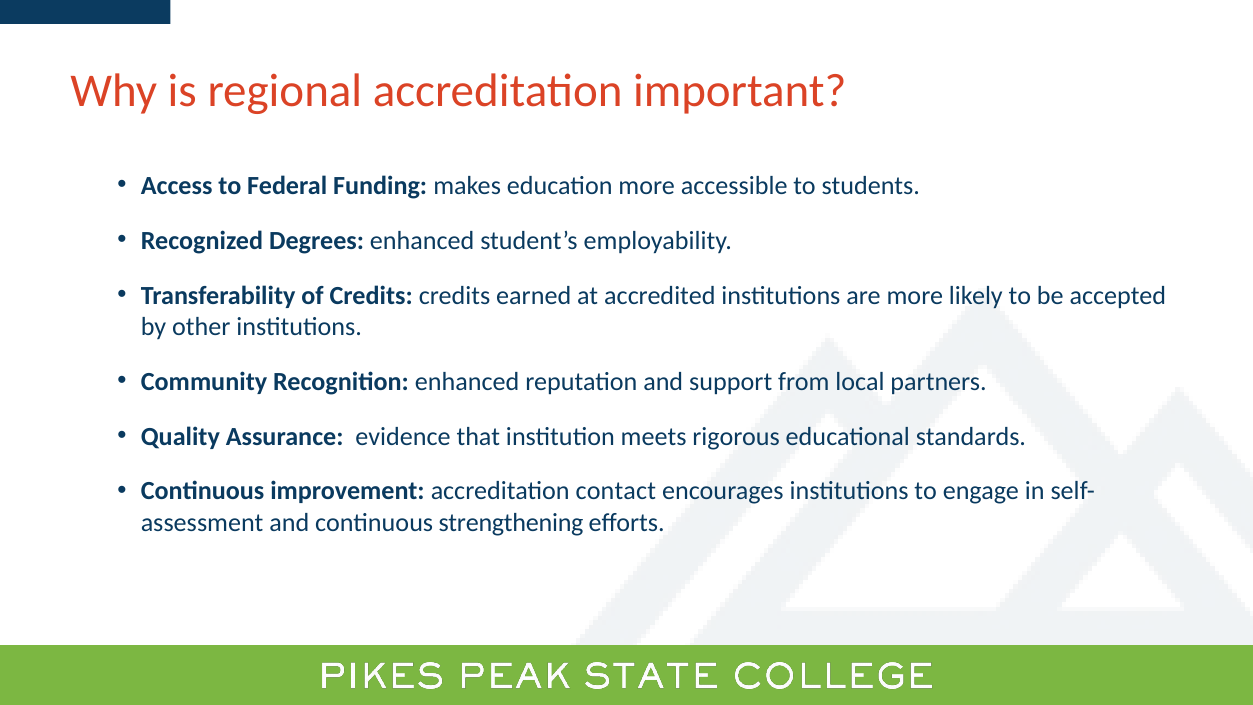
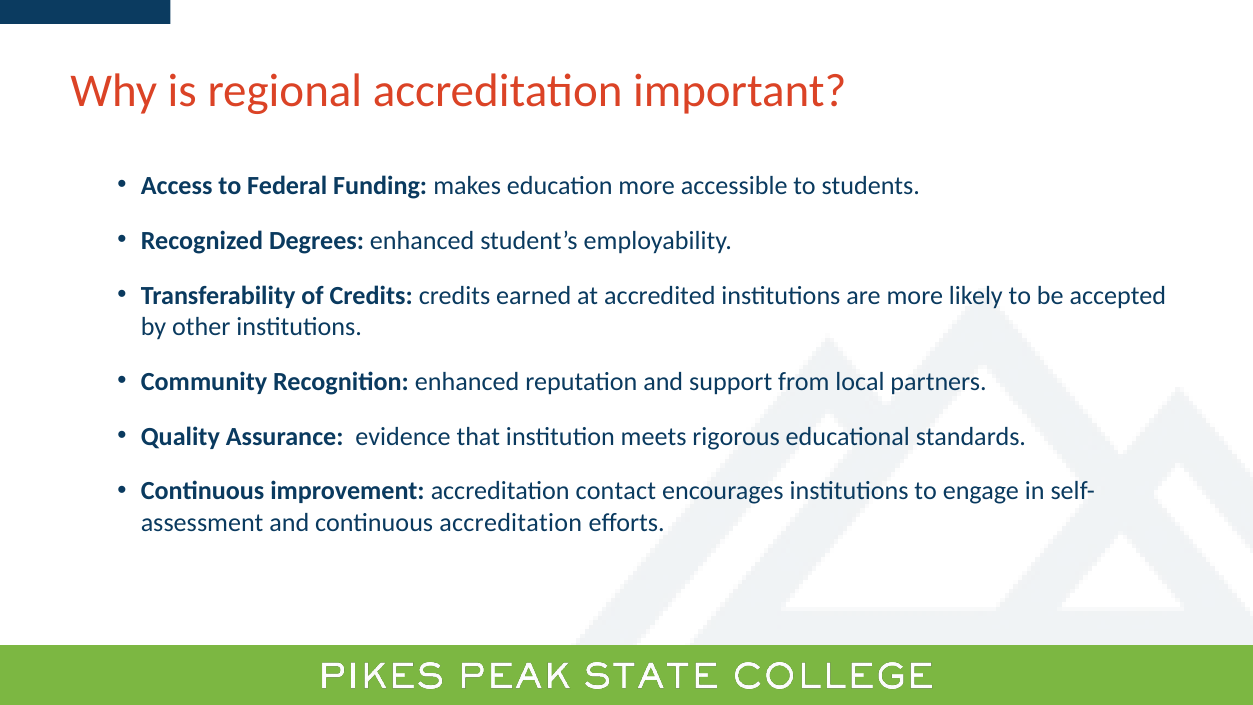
continuous strengthening: strengthening -> accreditation
